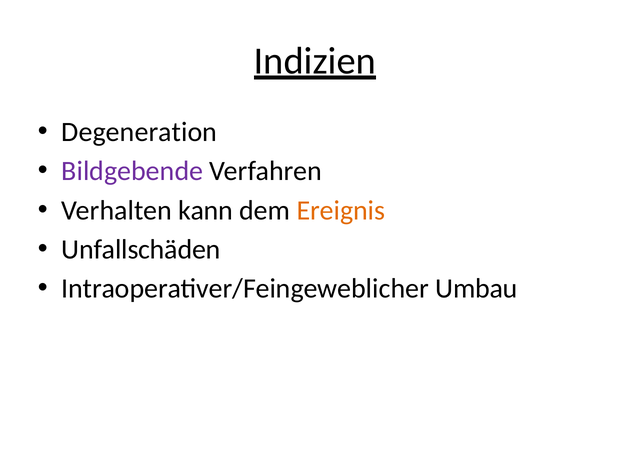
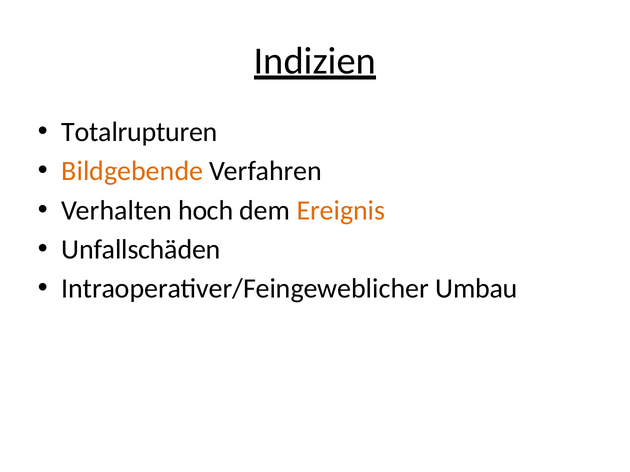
Degeneration: Degeneration -> Totalrupturen
Bildgebende colour: purple -> orange
kann: kann -> hoch
